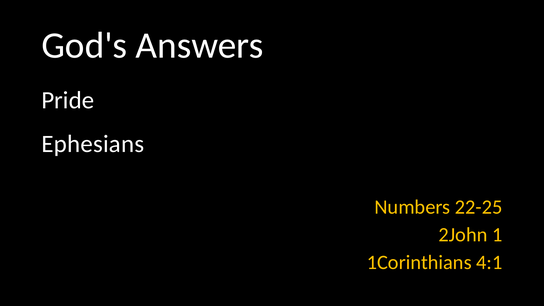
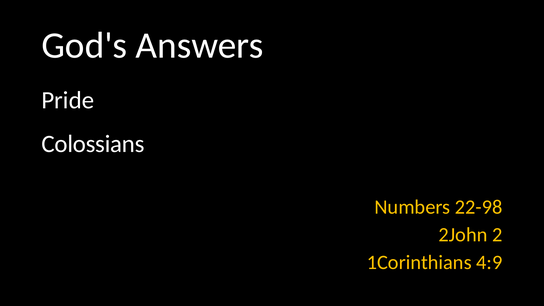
Ephesians: Ephesians -> Colossians
22-25: 22-25 -> 22-98
1: 1 -> 2
4:1: 4:1 -> 4:9
